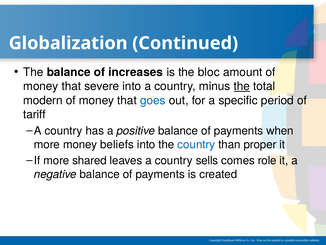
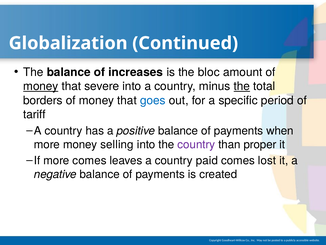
money at (41, 86) underline: none -> present
modern: modern -> borders
beliefs: beliefs -> selling
country at (196, 144) colour: blue -> purple
more shared: shared -> comes
sells: sells -> paid
role: role -> lost
